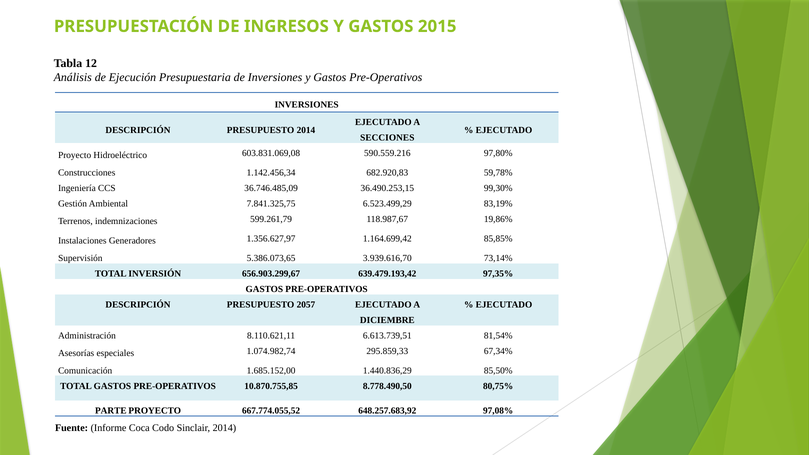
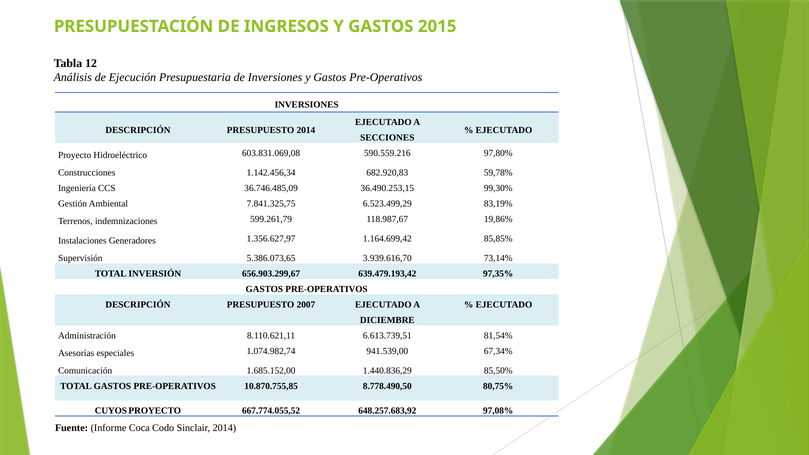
2057: 2057 -> 2007
295.859,33: 295.859,33 -> 941.539,00
PARTE: PARTE -> CUYOS
